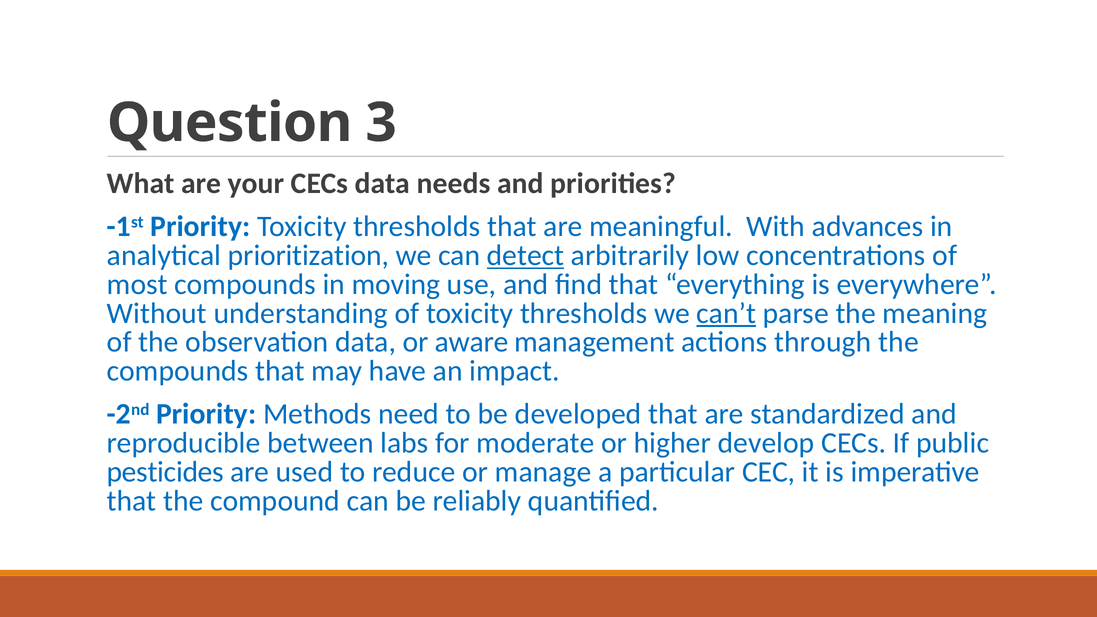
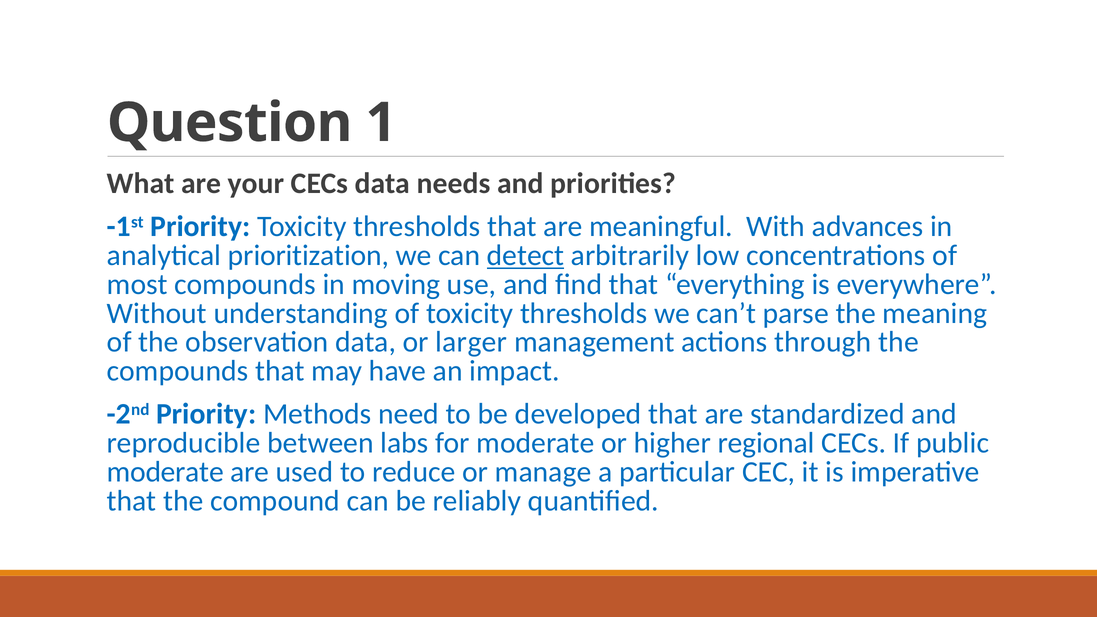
3: 3 -> 1
can’t underline: present -> none
aware: aware -> larger
develop: develop -> regional
pesticides at (165, 472): pesticides -> moderate
